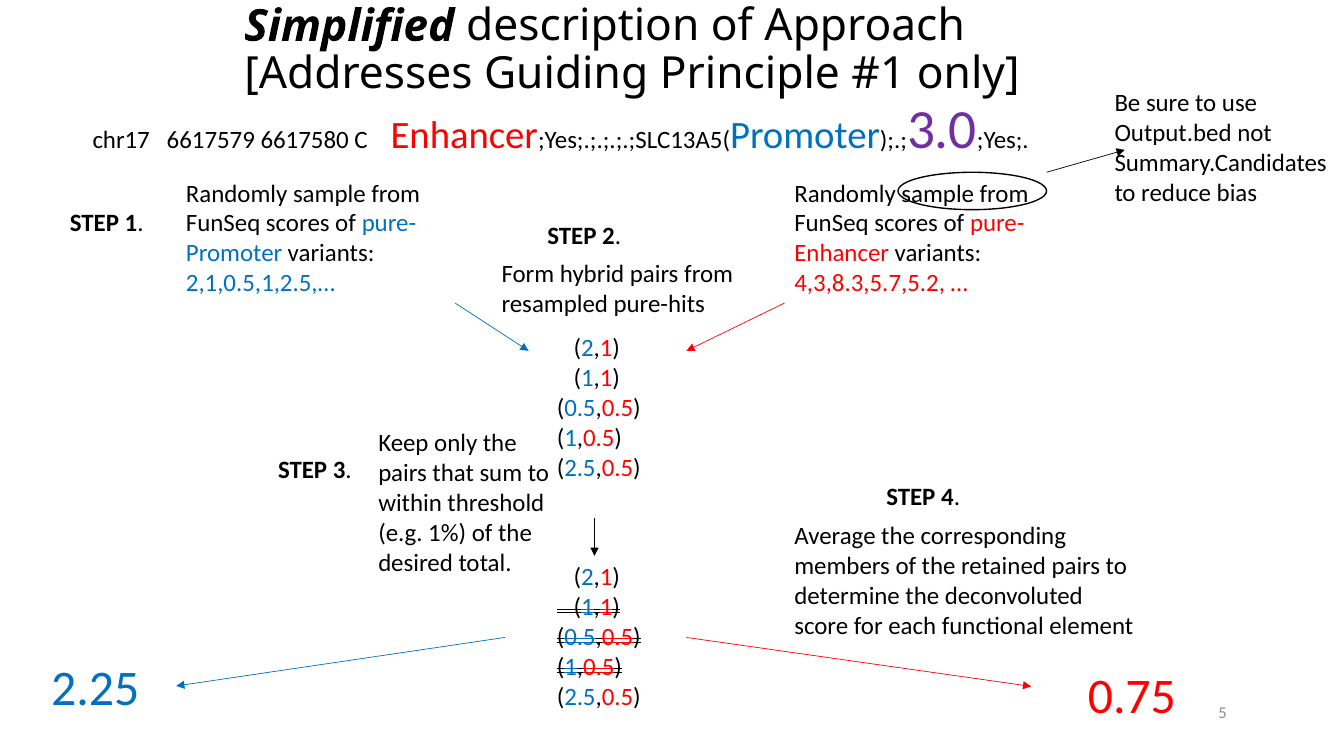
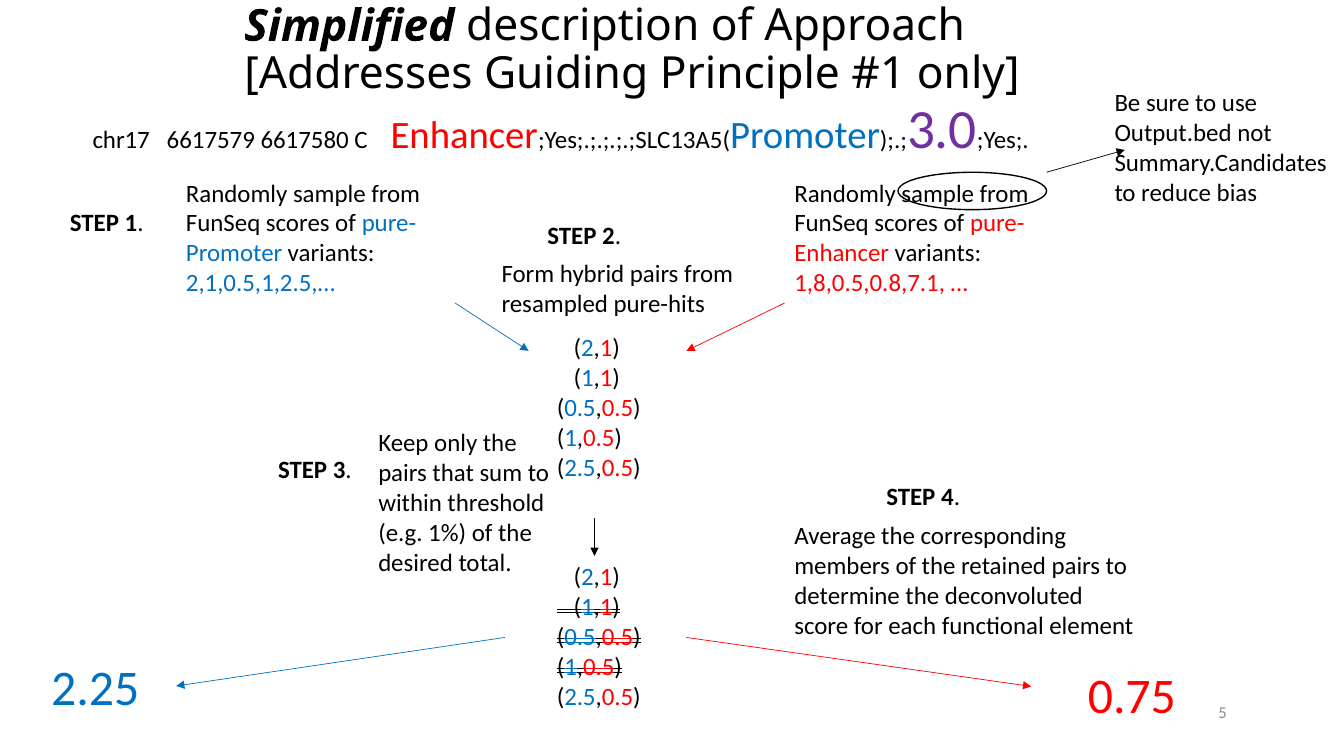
4,3,8.3,5.7,5.2: 4,3,8.3,5.7,5.2 -> 1,8,0.5,0.8,7.1
